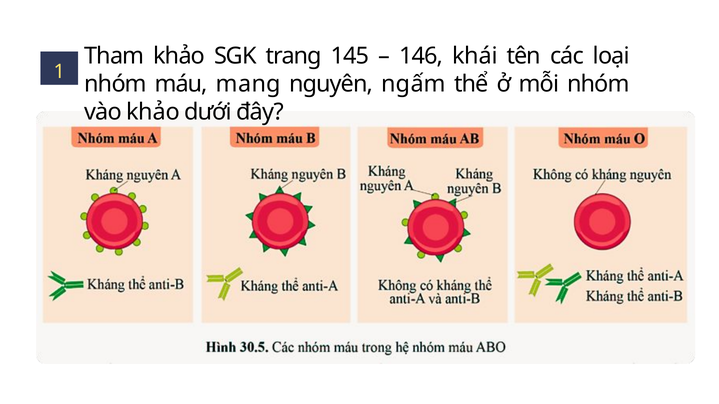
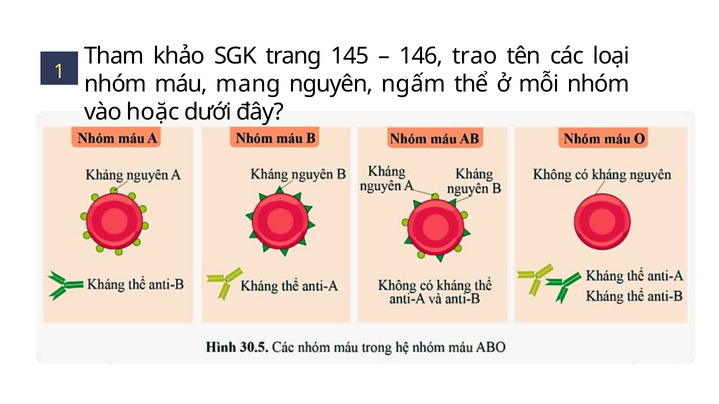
khái: khái -> trao
vào khảo: khảo -> hoặc
